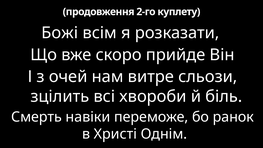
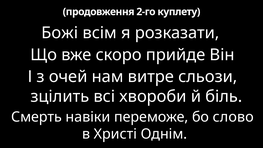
ранок: ранок -> слово
